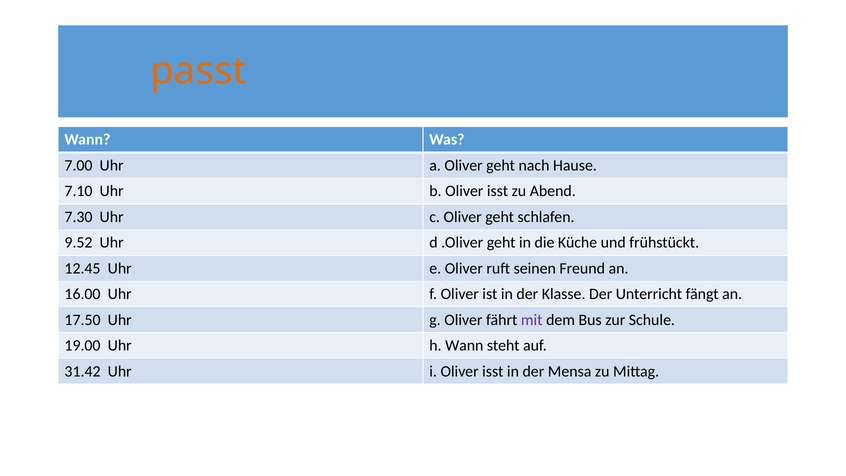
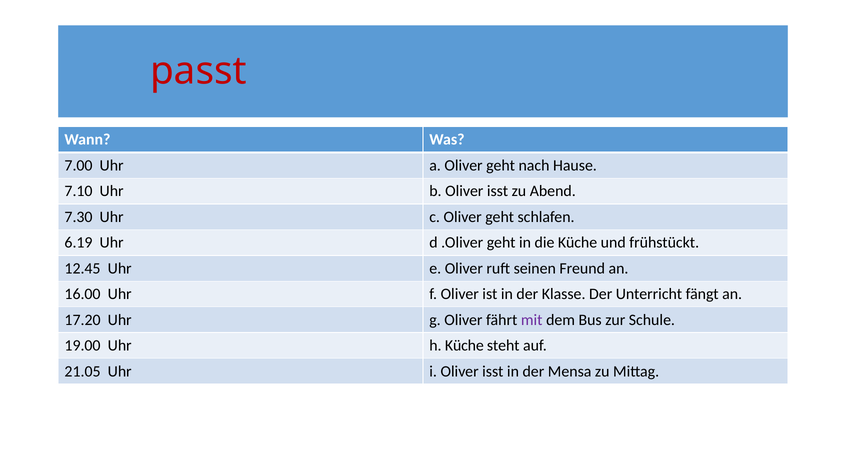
passt colour: orange -> red
9.52: 9.52 -> 6.19
17.50: 17.50 -> 17.20
h Wann: Wann -> Küche
31.42: 31.42 -> 21.05
